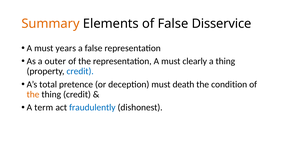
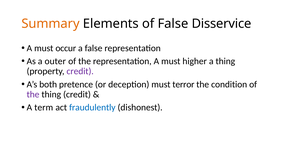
years: years -> occur
clearly: clearly -> higher
credit at (80, 71) colour: blue -> purple
total: total -> both
death: death -> terror
the at (33, 94) colour: orange -> purple
